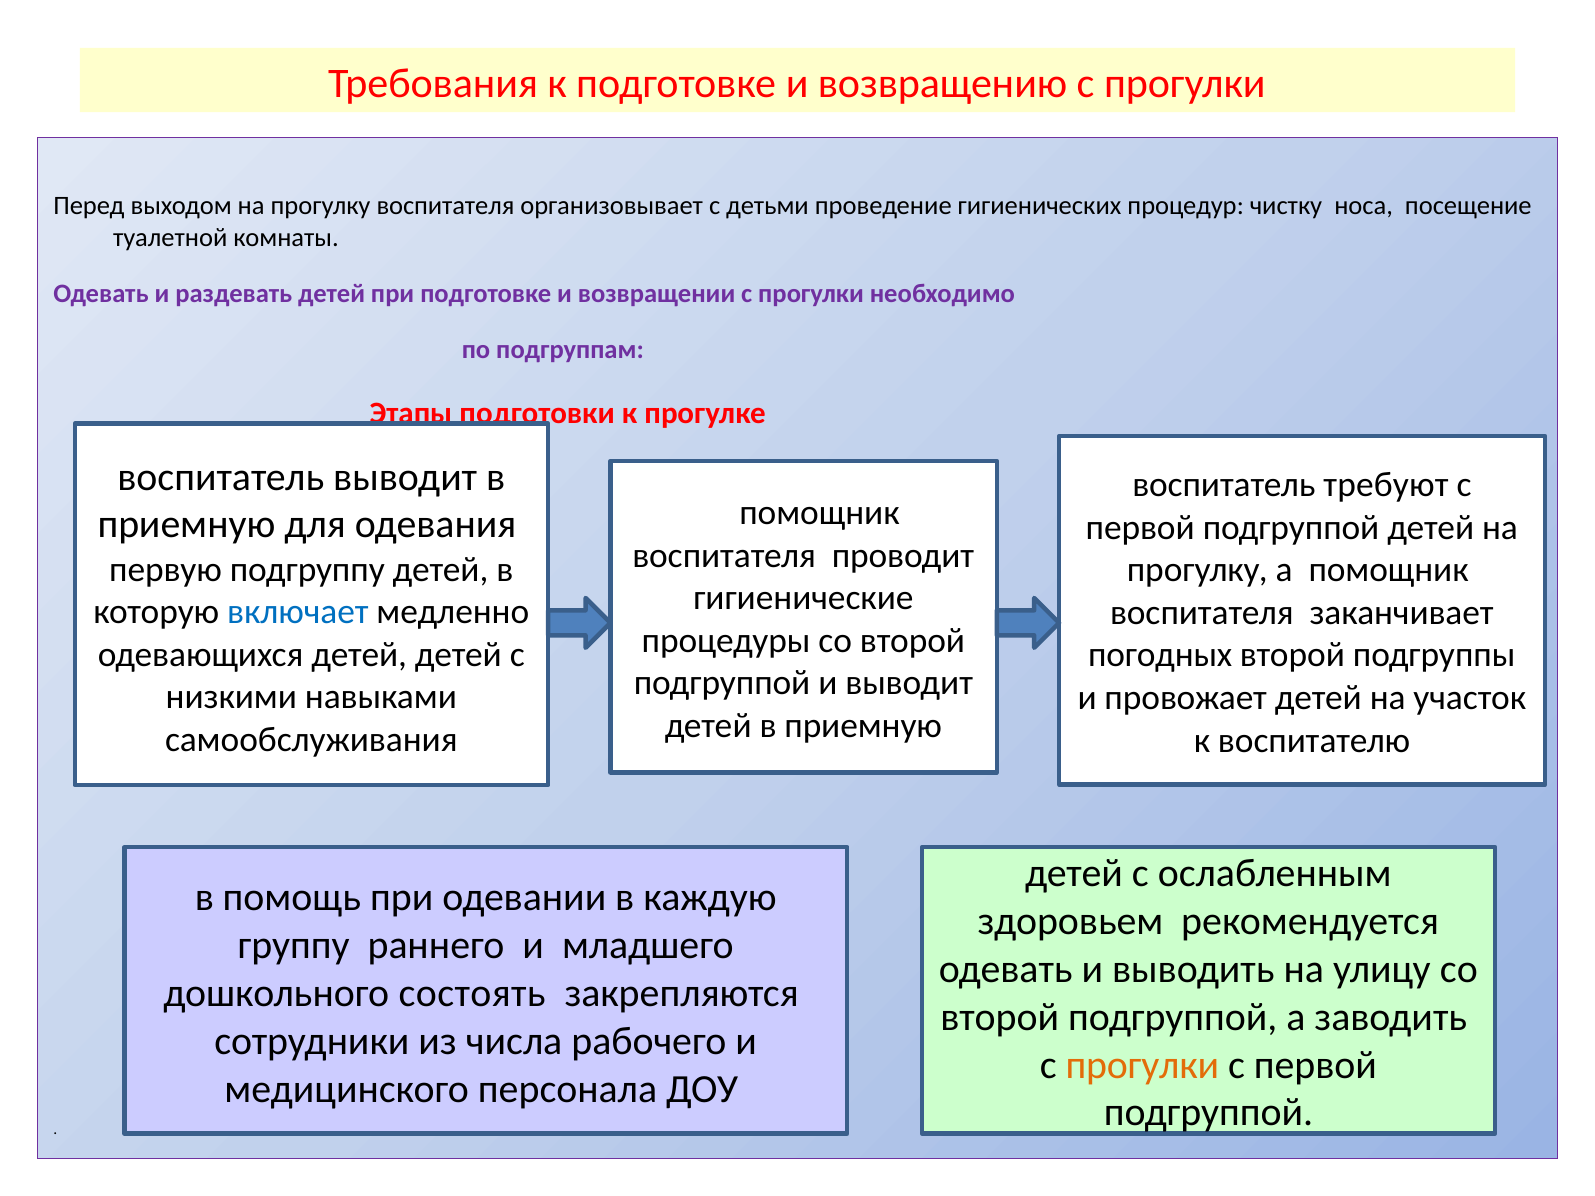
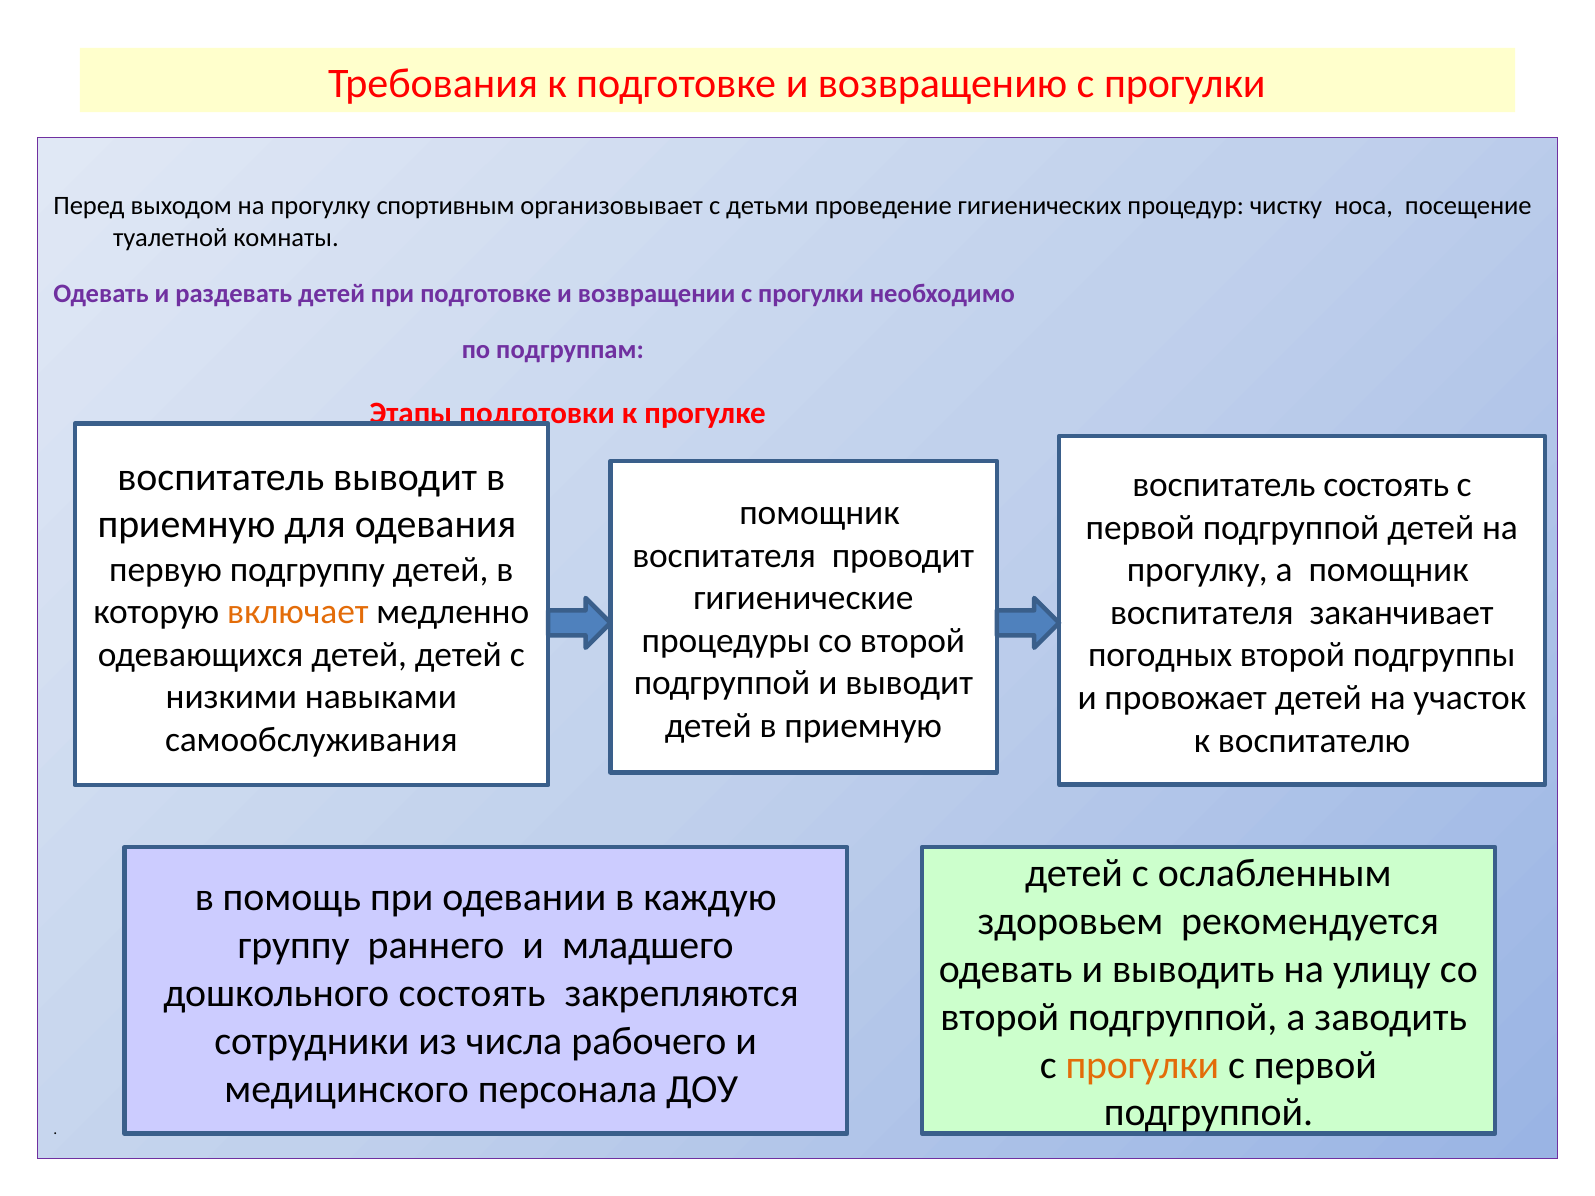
прогулку воспитателя: воспитателя -> спортивным
воспитатель требуют: требуют -> состоять
включает colour: blue -> orange
